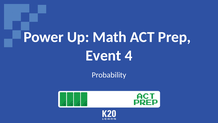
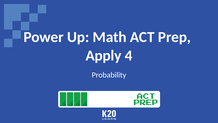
Event: Event -> Apply
